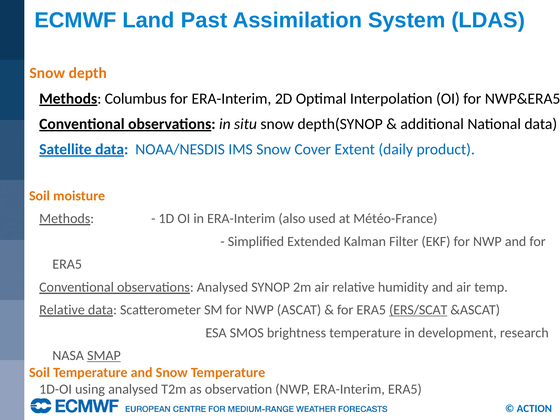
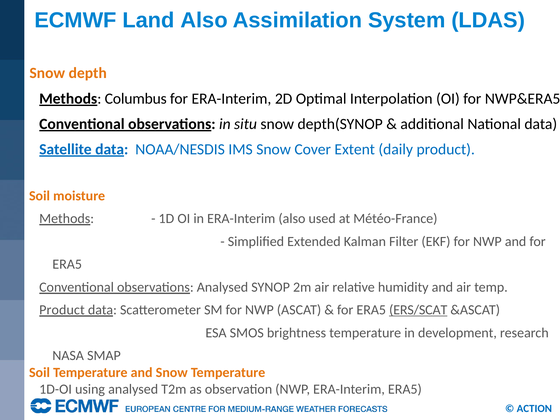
Land Past: Past -> Also
Relative at (62, 310): Relative -> Product
SMAP underline: present -> none
